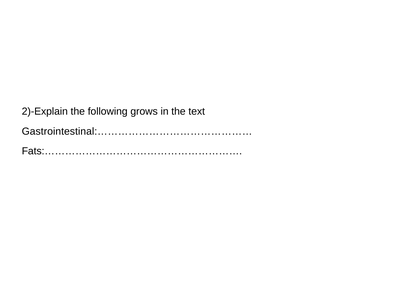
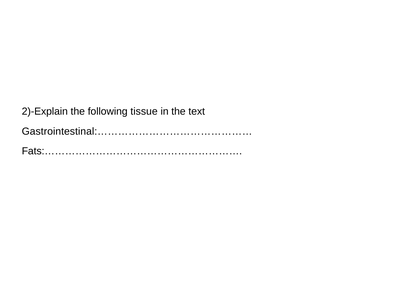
grows: grows -> tissue
